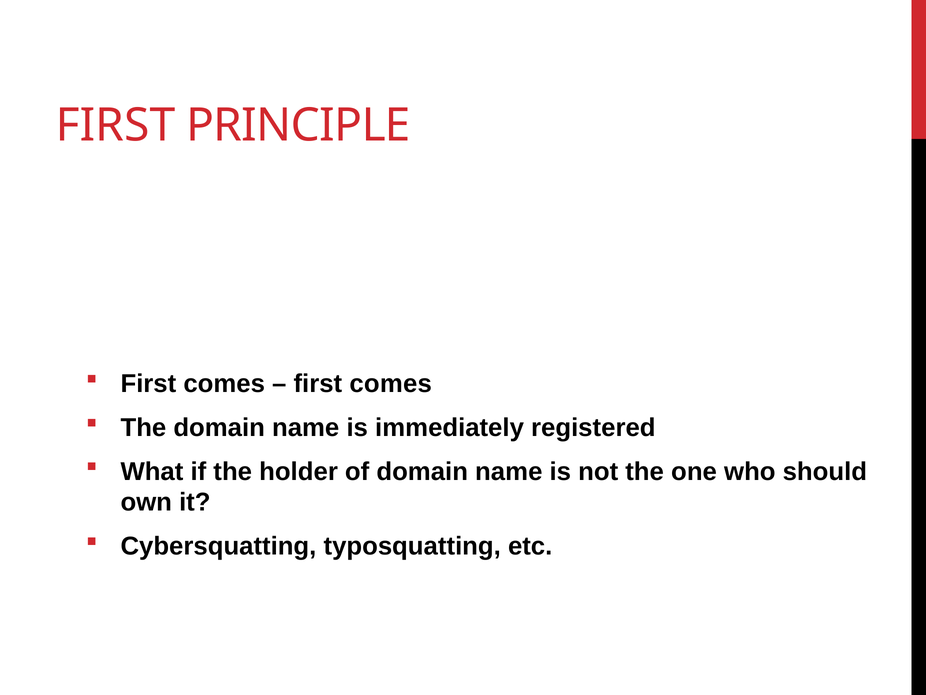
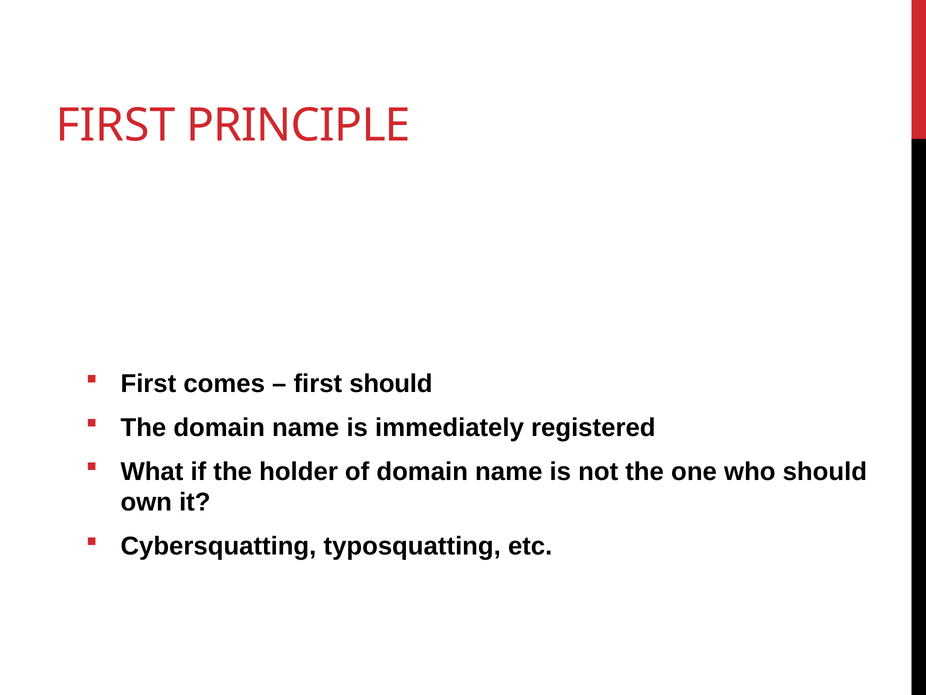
comes at (391, 384): comes -> should
